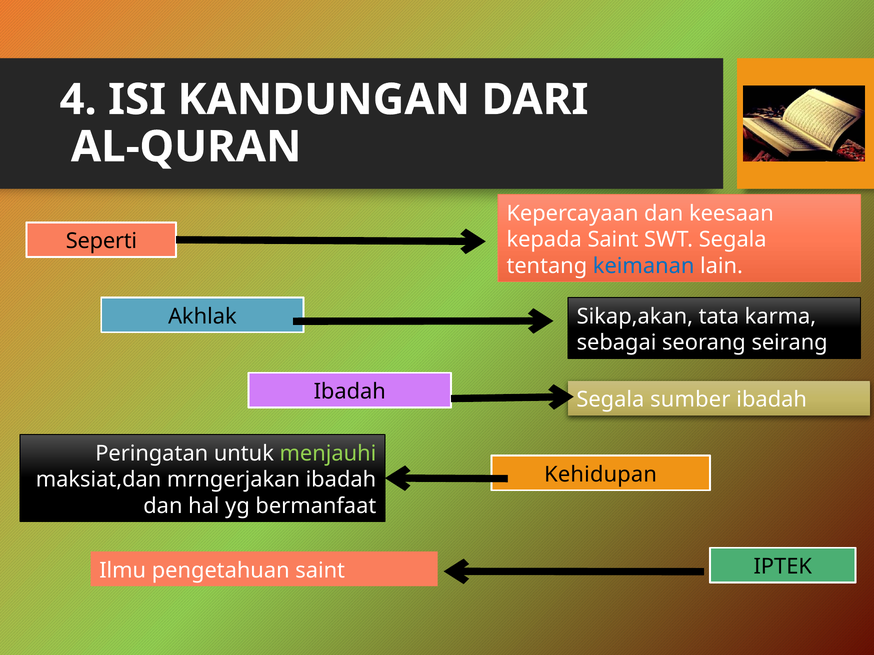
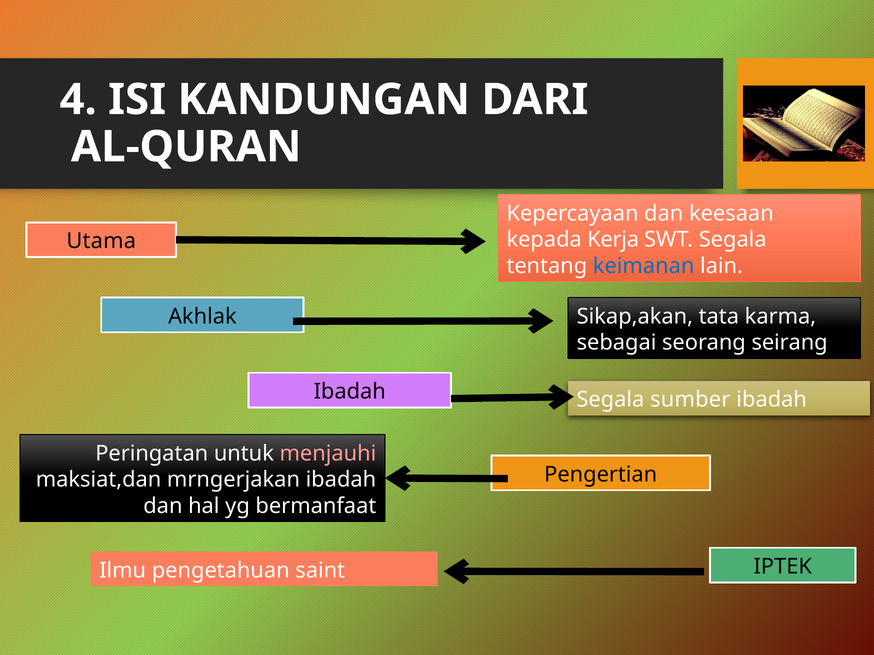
kepada Saint: Saint -> Kerja
Seperti: Seperti -> Utama
menjauhi colour: light green -> pink
Kehidupan: Kehidupan -> Pengertian
